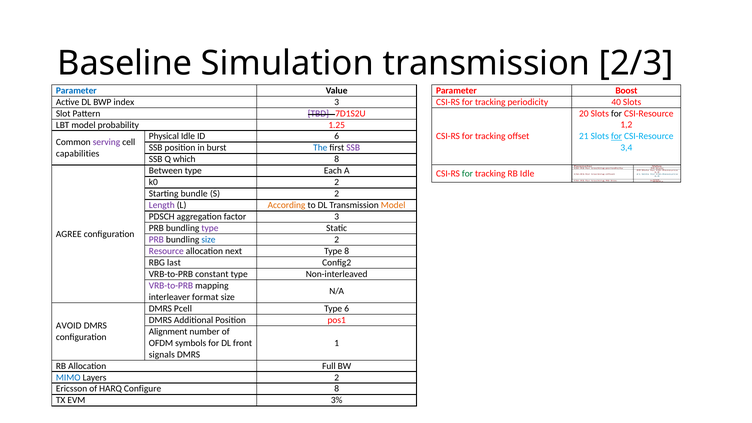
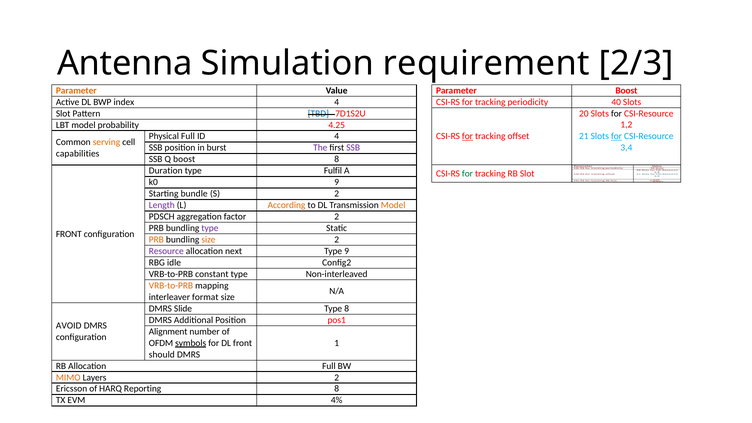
Baseline: Baseline -> Antenna
Simulation transmission: transmission -> requirement
Parameter at (76, 90) colour: blue -> orange
index 3: 3 -> 4
TBD colour: purple -> blue
1.25: 1.25 -> 4.25
for at (467, 136) underline: none -> present
Physical Idle: Idle -> Full
ID 6: 6 -> 4
serving colour: purple -> orange
The colour: blue -> purple
Q which: which -> boost
Between: Between -> Duration
Each: Each -> Fulfil
RB Idle: Idle -> Slot
k0 2: 2 -> 9
factor 3: 3 -> 2
AGREE at (69, 234): AGREE -> FRONT
PRB at (156, 240) colour: purple -> orange
size at (208, 240) colour: blue -> orange
Type 8: 8 -> 9
last: last -> idle
VRB-to-PRB at (171, 286) colour: purple -> orange
Pcell: Pcell -> Slide
Type 6: 6 -> 8
symbols underline: none -> present
signals: signals -> should
MIMO colour: blue -> orange
Configure: Configure -> Reporting
3%: 3% -> 4%
